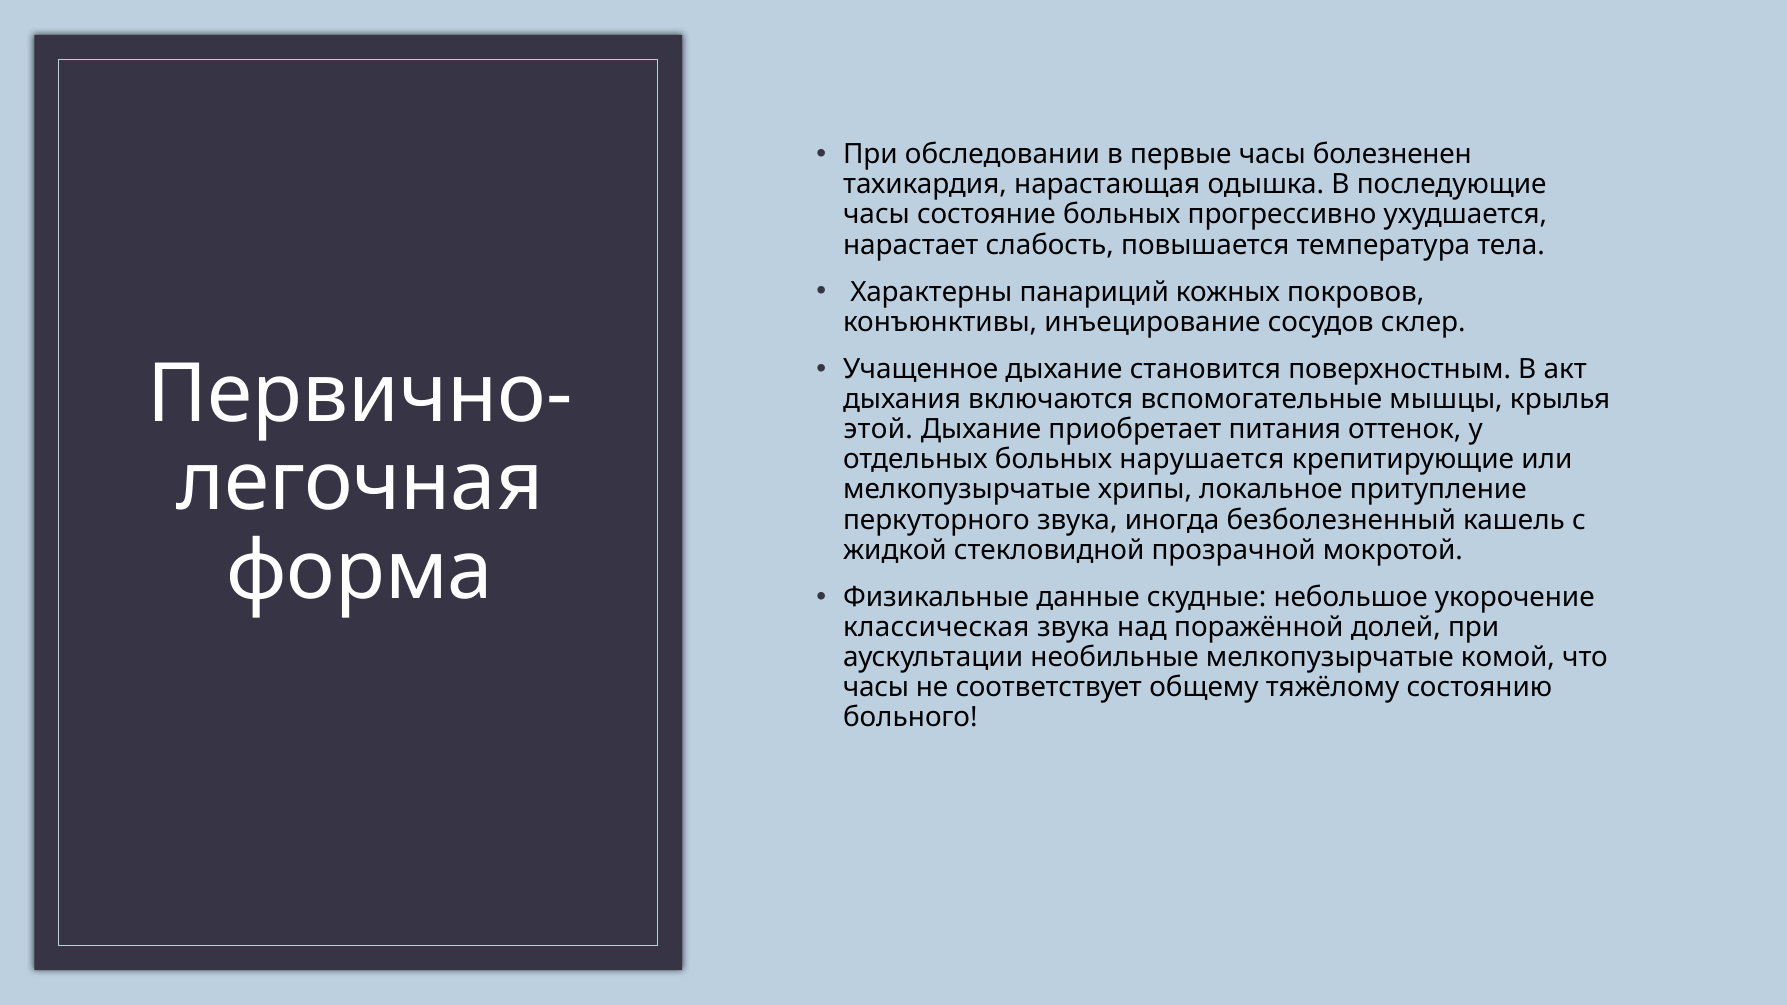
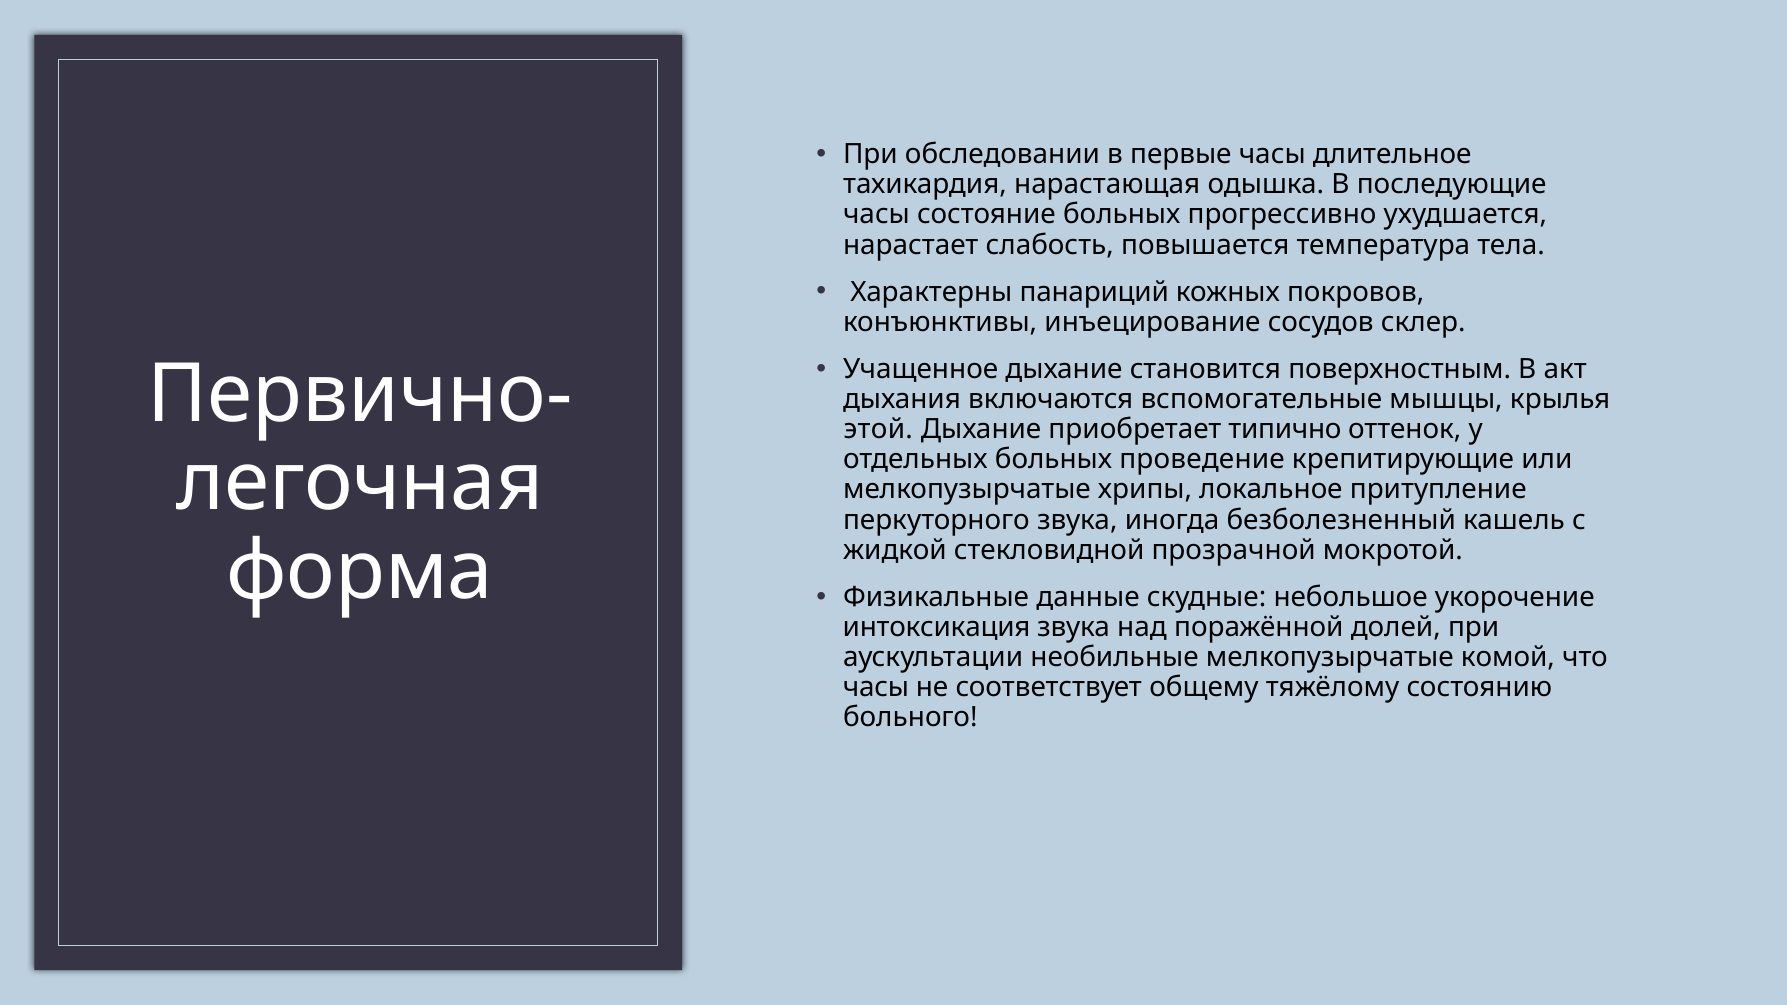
болезненен: болезненен -> длительное
питания: питания -> типично
нарушается: нарушается -> проведение
классическая: классическая -> интоксикация
